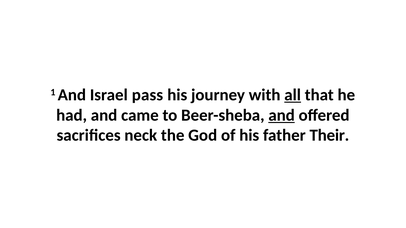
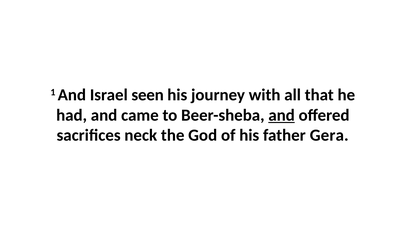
pass: pass -> seen
all underline: present -> none
Their: Their -> Gera
